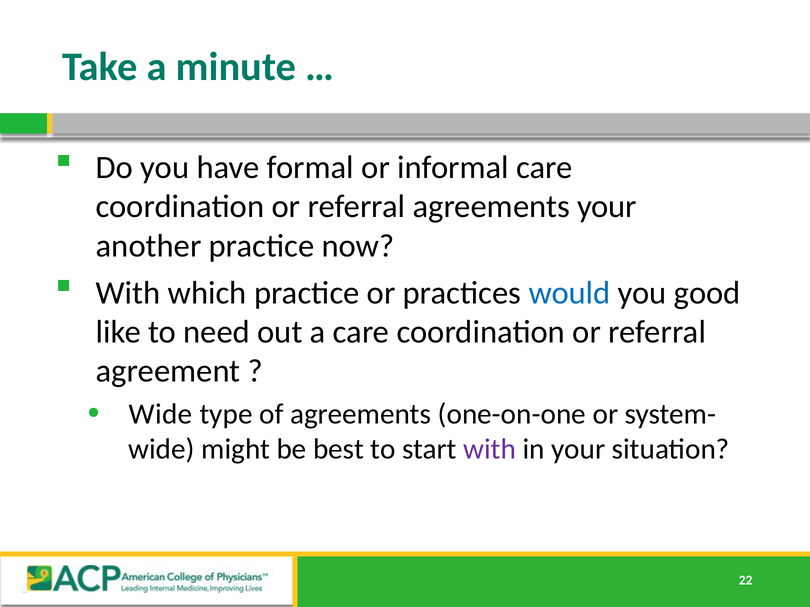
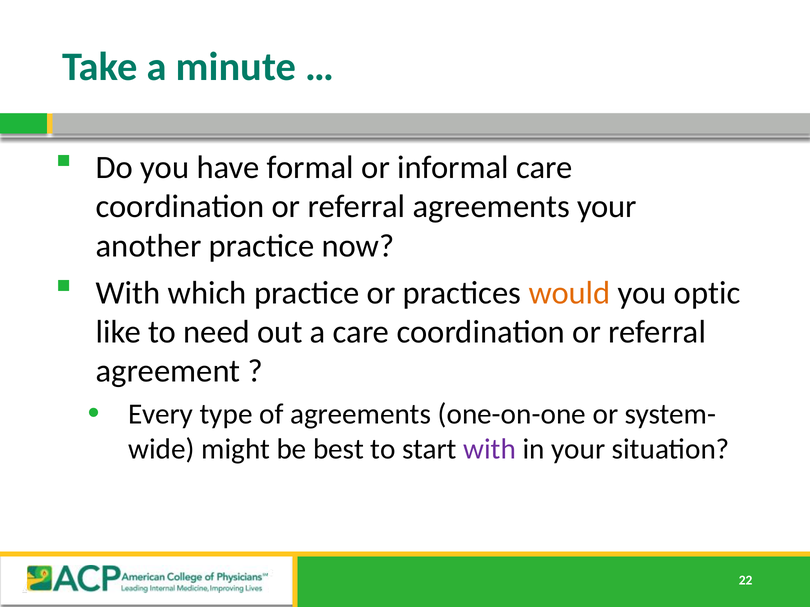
would colour: blue -> orange
good: good -> optic
Wide at (160, 414): Wide -> Every
